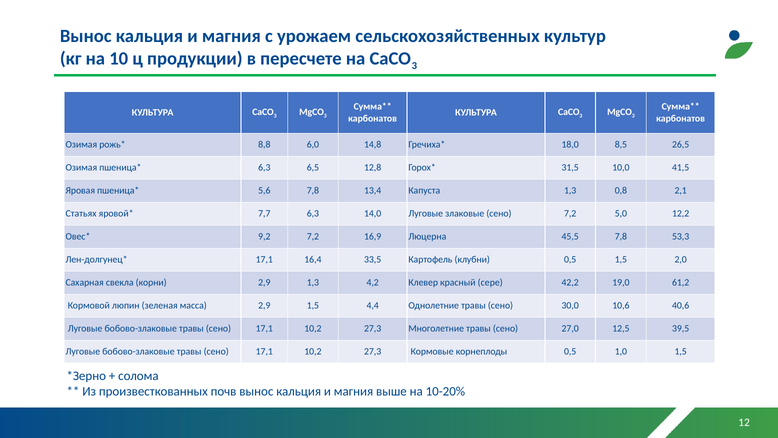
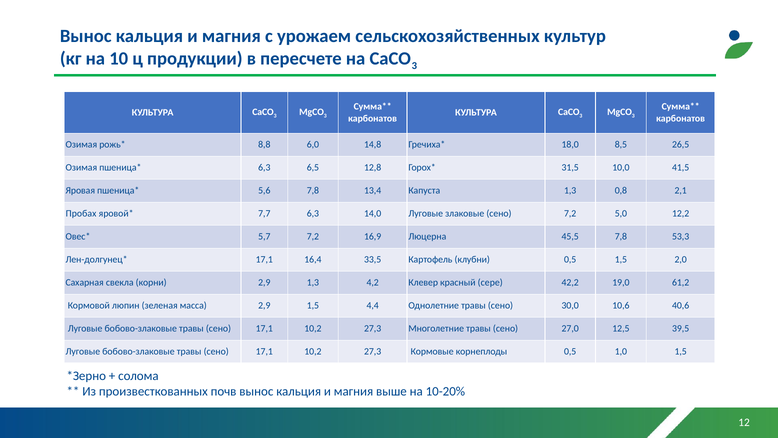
Статьях: Статьях -> Пробах
9,2: 9,2 -> 5,7
